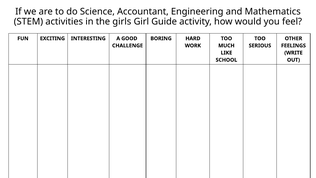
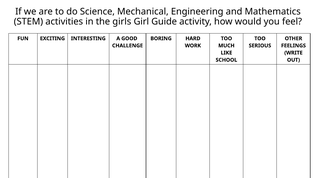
Accountant: Accountant -> Mechanical
